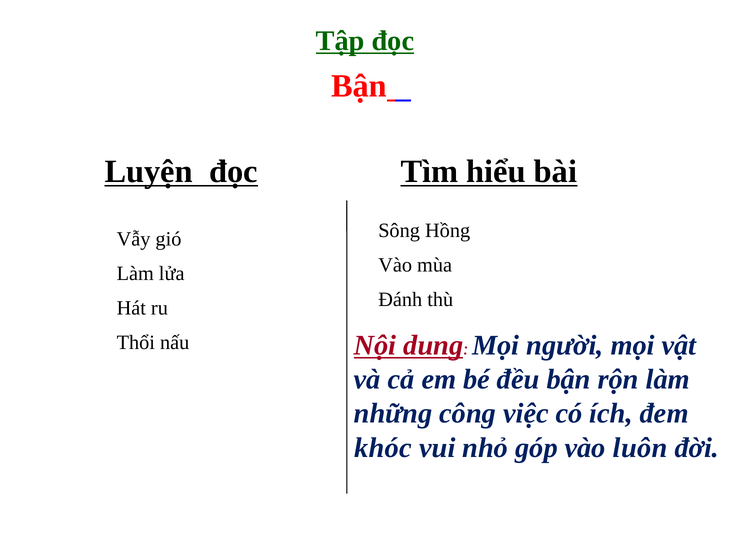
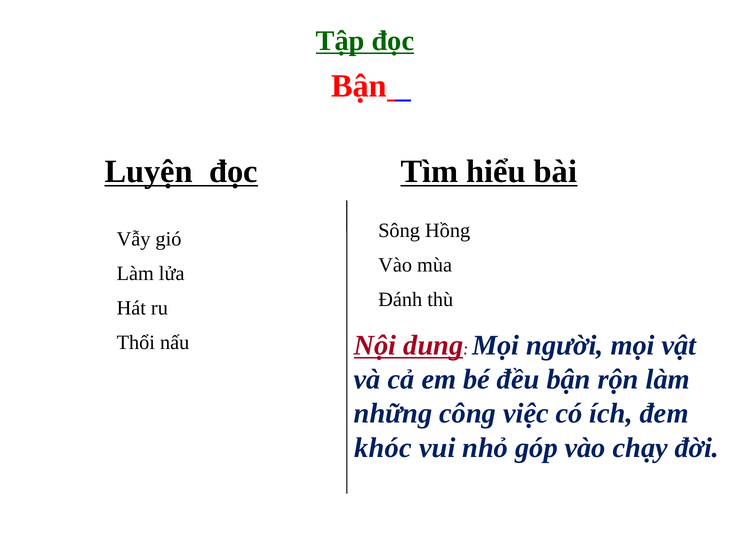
luôn: luôn -> chạy
